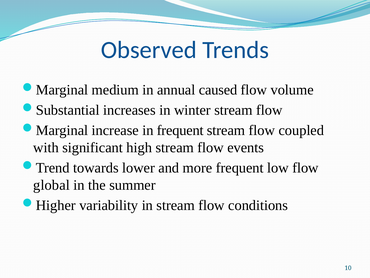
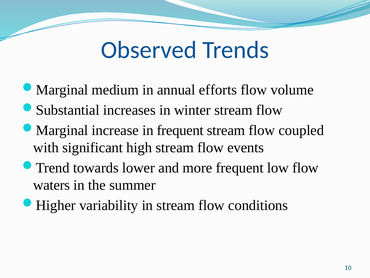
caused: caused -> efforts
global: global -> waters
